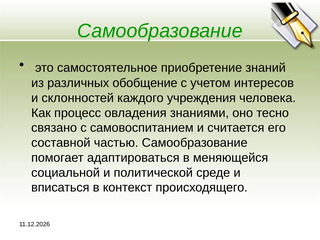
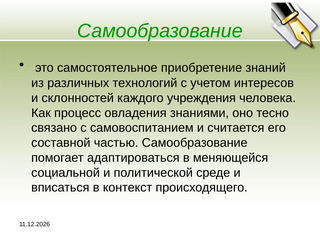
обобщение: обобщение -> технологий
